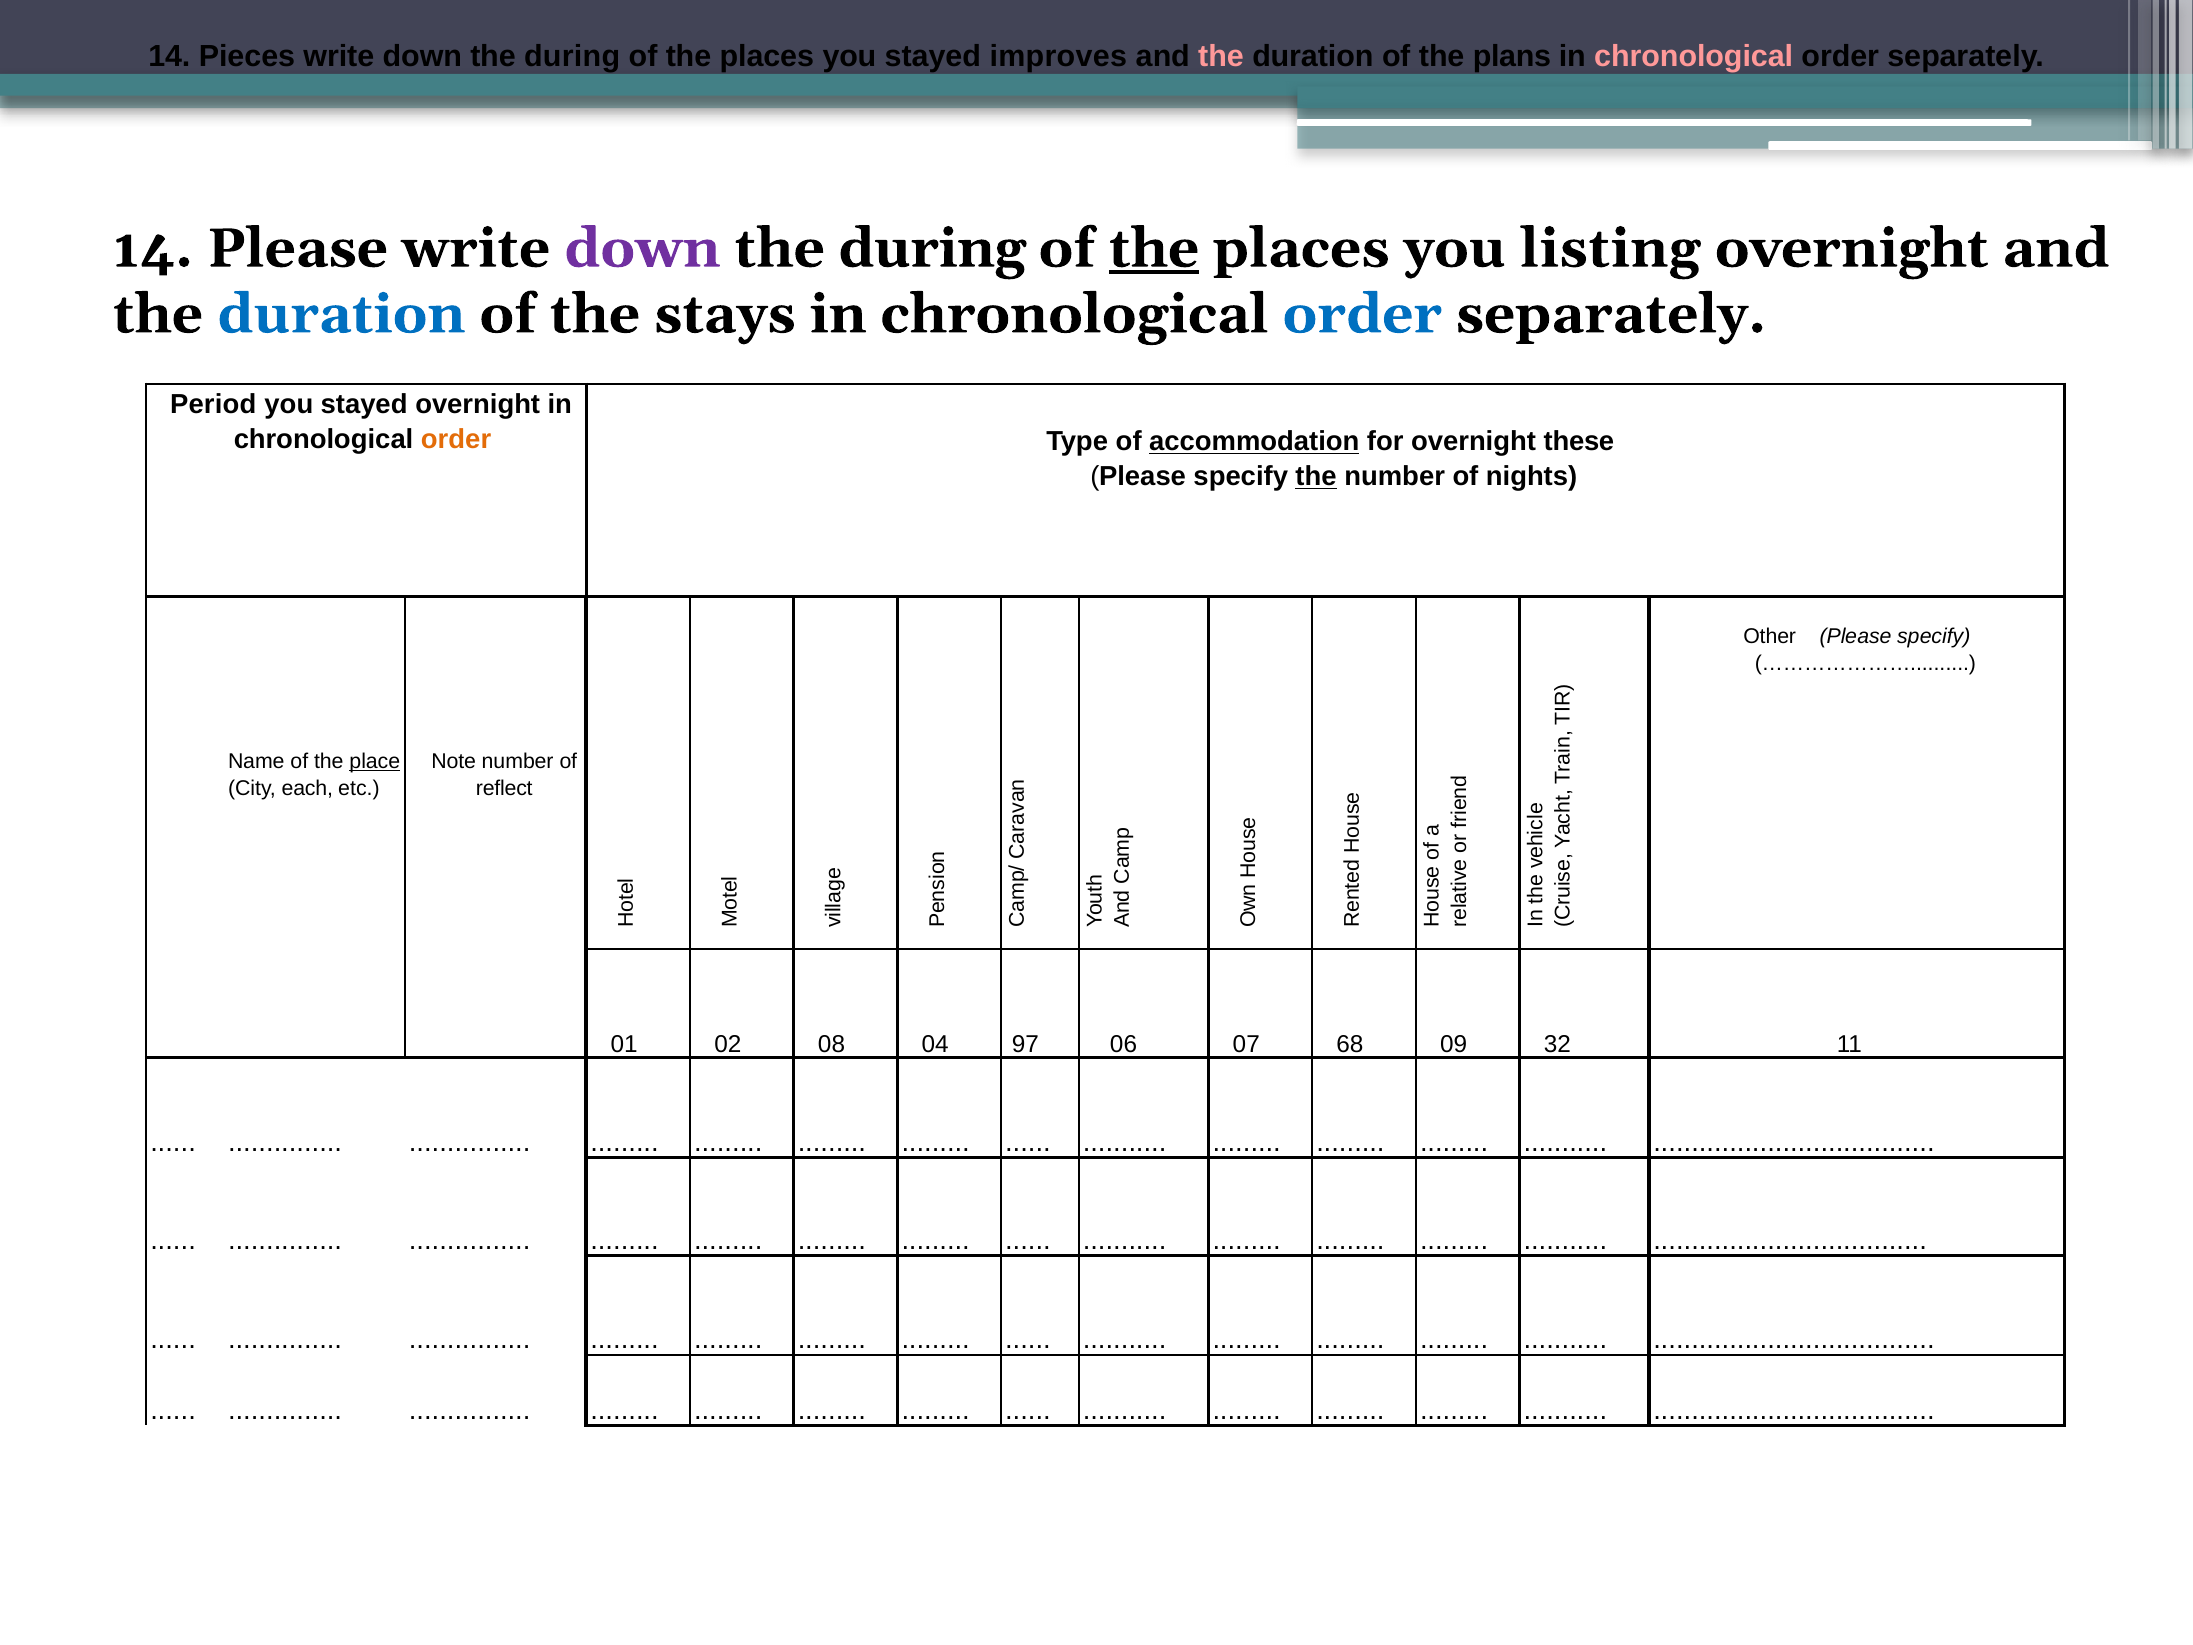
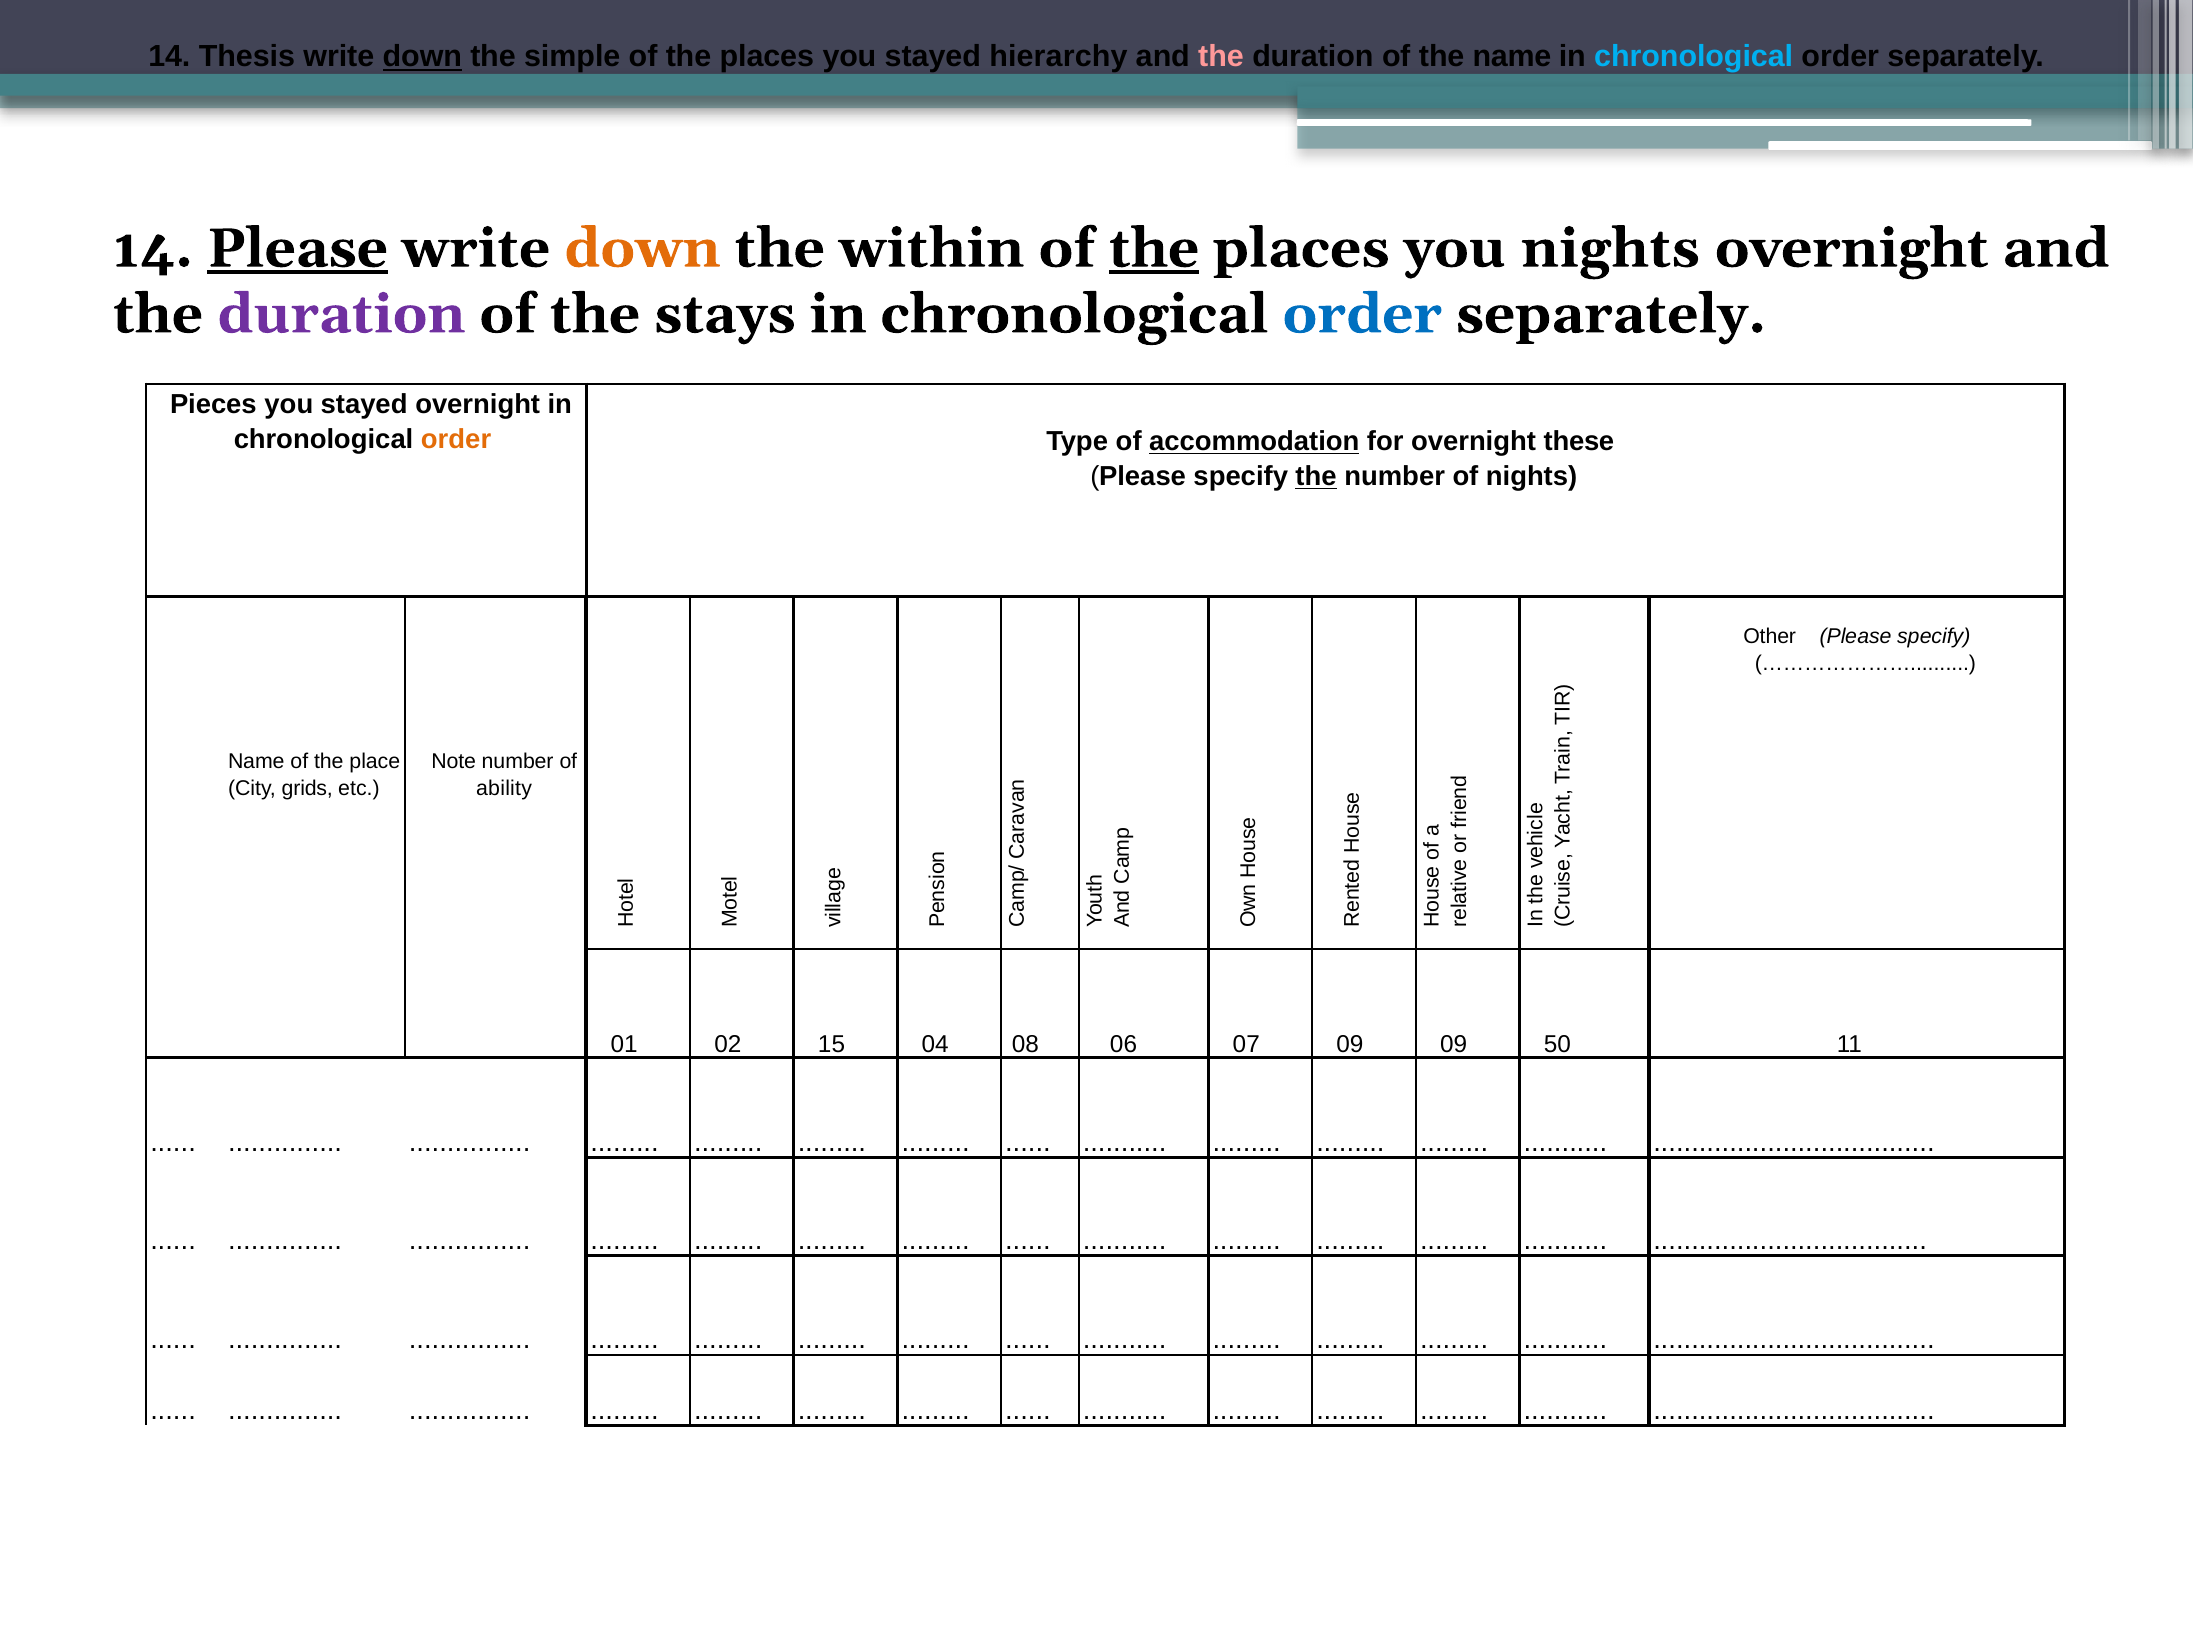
Pieces: Pieces -> Thesis
down at (422, 57) underline: none -> present
during at (572, 57): during -> simple
improves: improves -> hierarchy
the plans: plans -> name
chronological at (1694, 57) colour: pink -> light blue
Please at (298, 248) underline: none -> present
down at (642, 248) colour: purple -> orange
during at (932, 248): during -> within
you listing: listing -> nights
duration at (341, 314) colour: blue -> purple
Period: Period -> Pieces
place underline: present -> none
each: each -> grids
reflect: reflect -> ability
08: 08 -> 15
97: 97 -> 08
07 68: 68 -> 09
32: 32 -> 50
